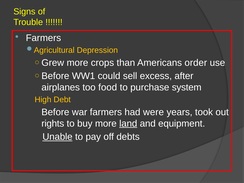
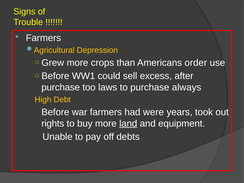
airplanes at (61, 87): airplanes -> purchase
food: food -> laws
system: system -> always
Unable underline: present -> none
